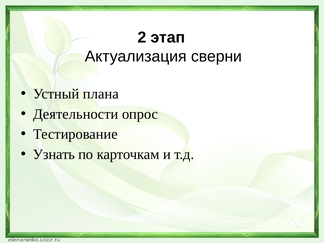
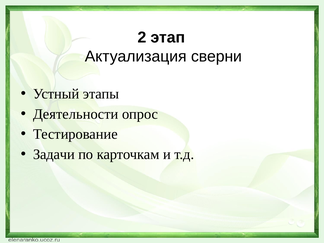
плана: плана -> этапы
Узнать: Узнать -> Задачи
